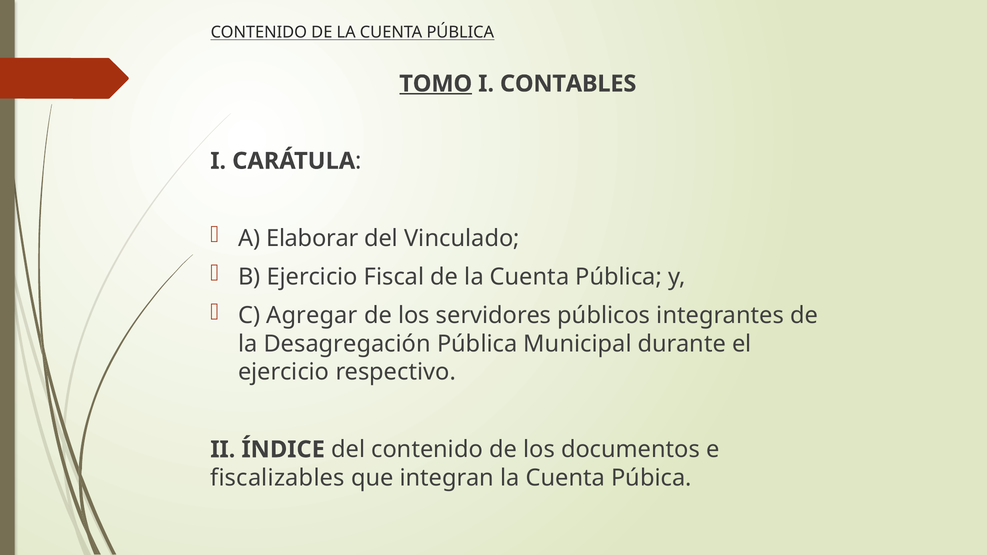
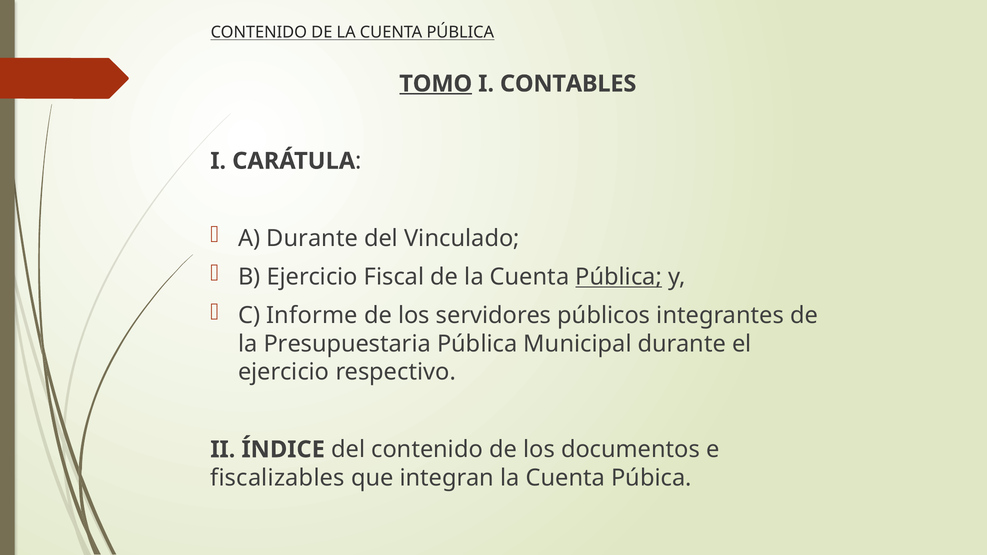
A Elaborar: Elaborar -> Durante
Pública at (619, 277) underline: none -> present
Agregar: Agregar -> Informe
Desagregación: Desagregación -> Presupuestaria
